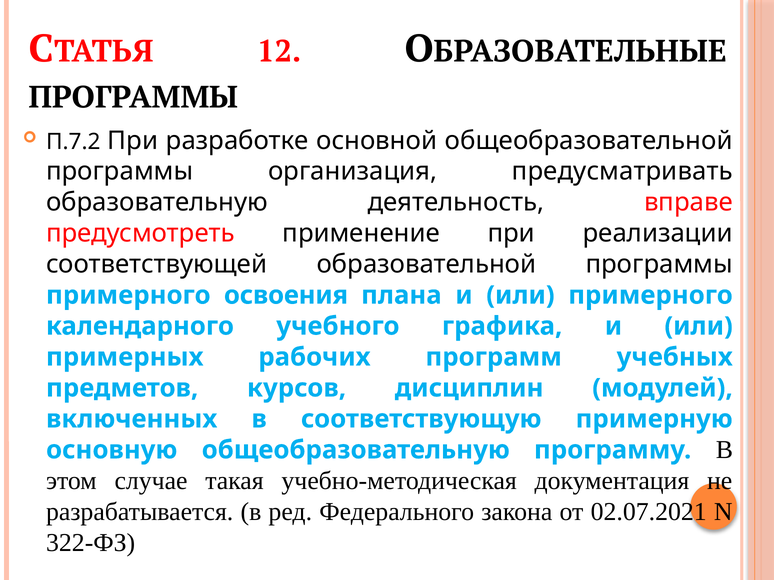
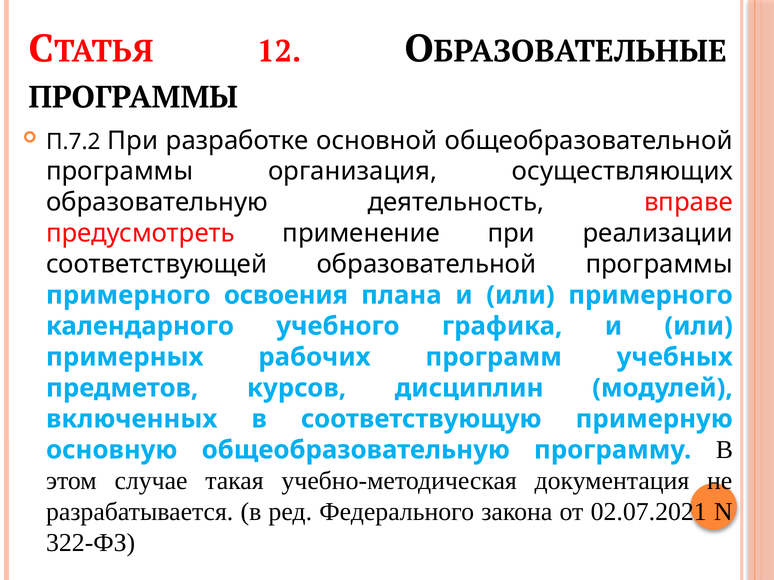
предусматривать: предусматривать -> осуществляющих
